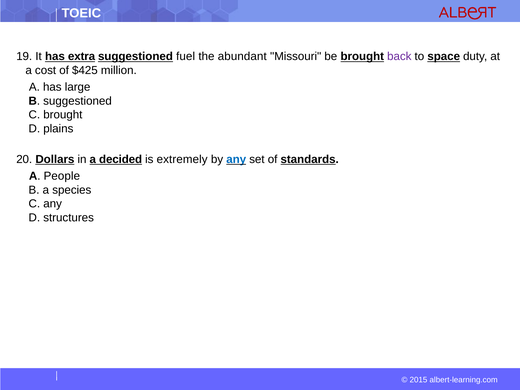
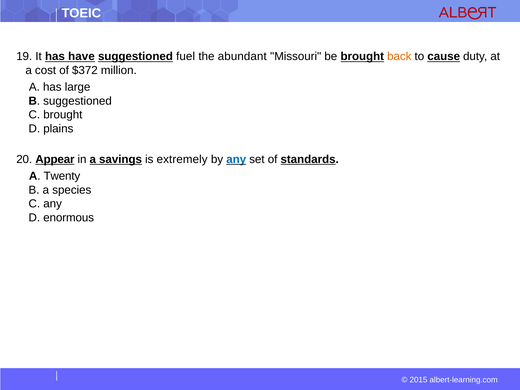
extra: extra -> have
back colour: purple -> orange
space: space -> cause
$425: $425 -> $372
Dollars: Dollars -> Appear
decided: decided -> savings
People: People -> Twenty
structures: structures -> enormous
